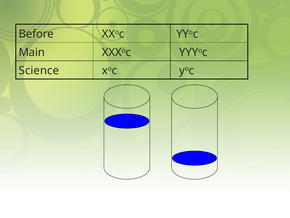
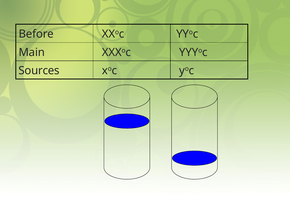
Science: Science -> Sources
